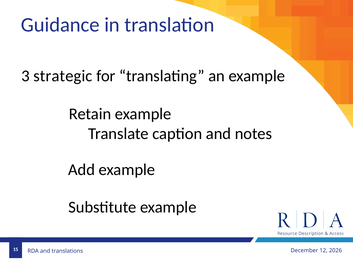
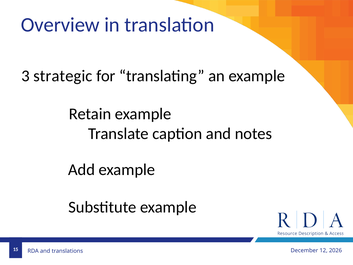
Guidance: Guidance -> Overview
